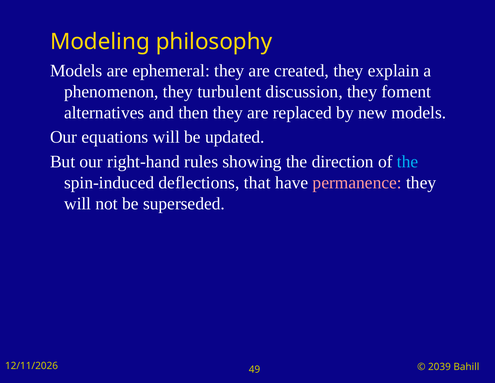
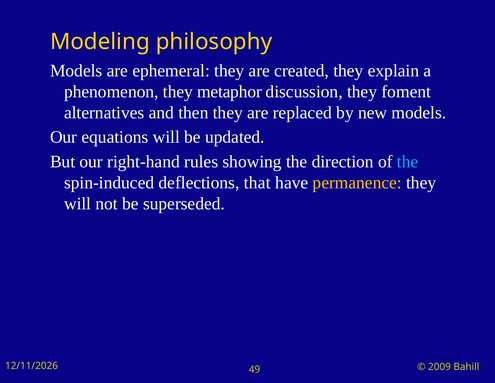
turbulent: turbulent -> metaphor
permanence colour: pink -> yellow
2039: 2039 -> 2009
